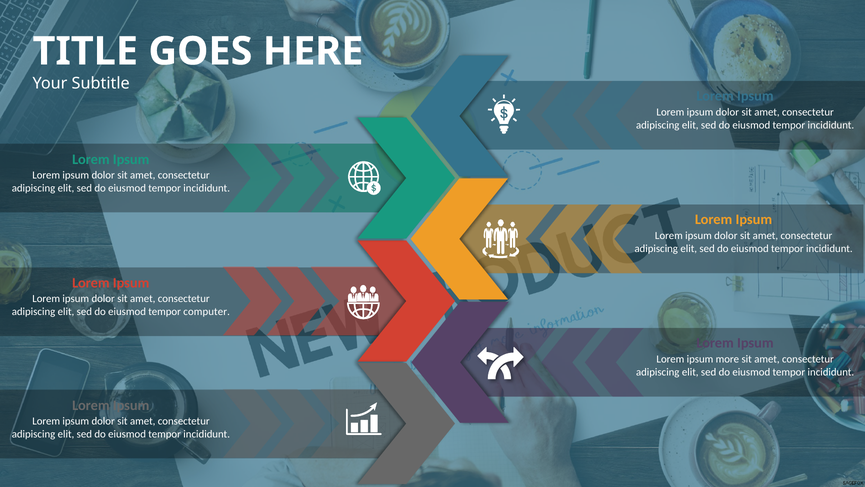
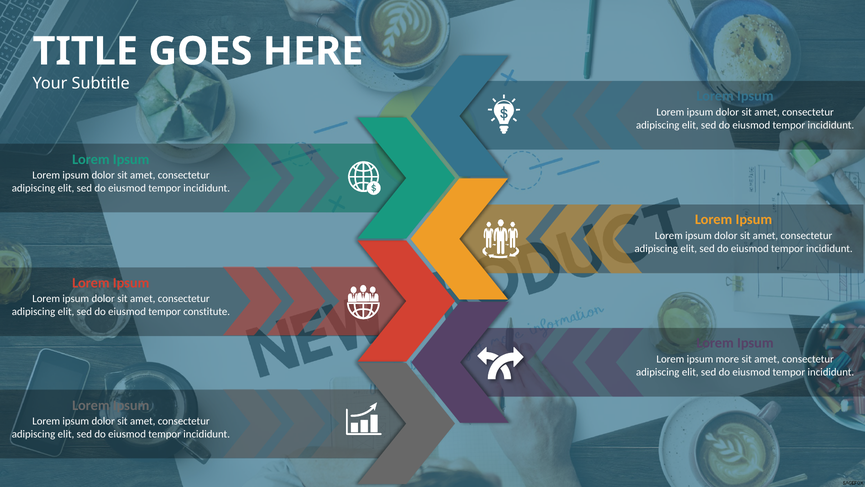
computer: computer -> constitute
